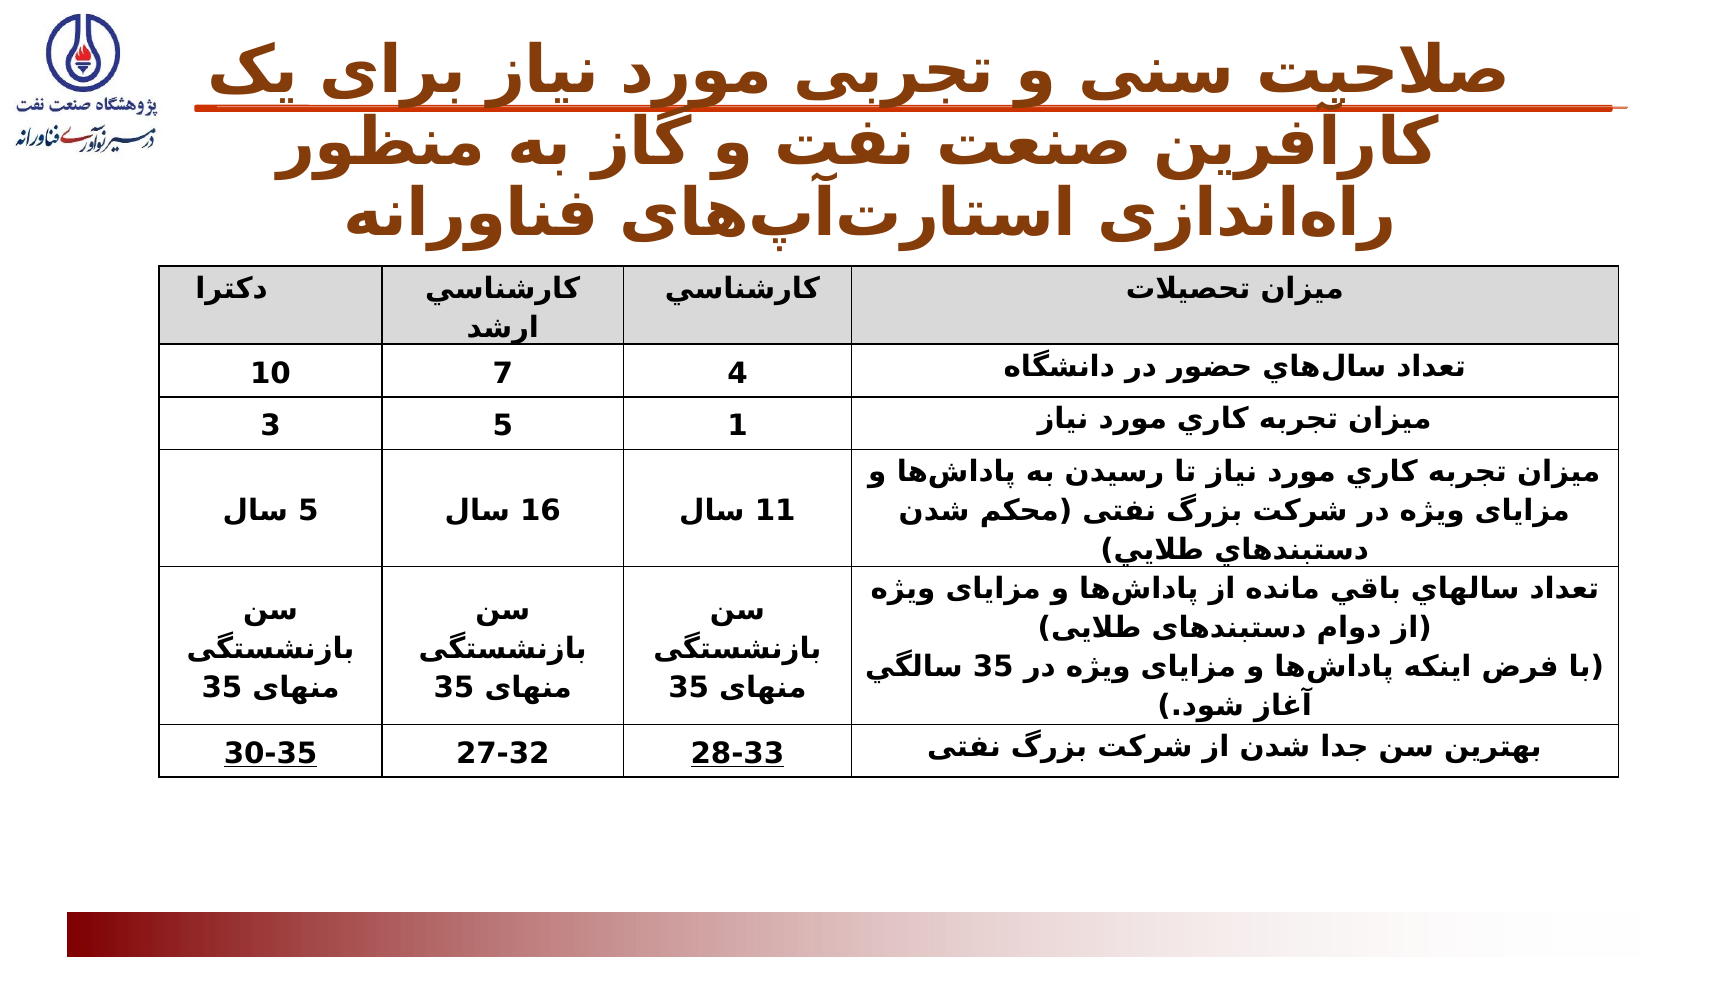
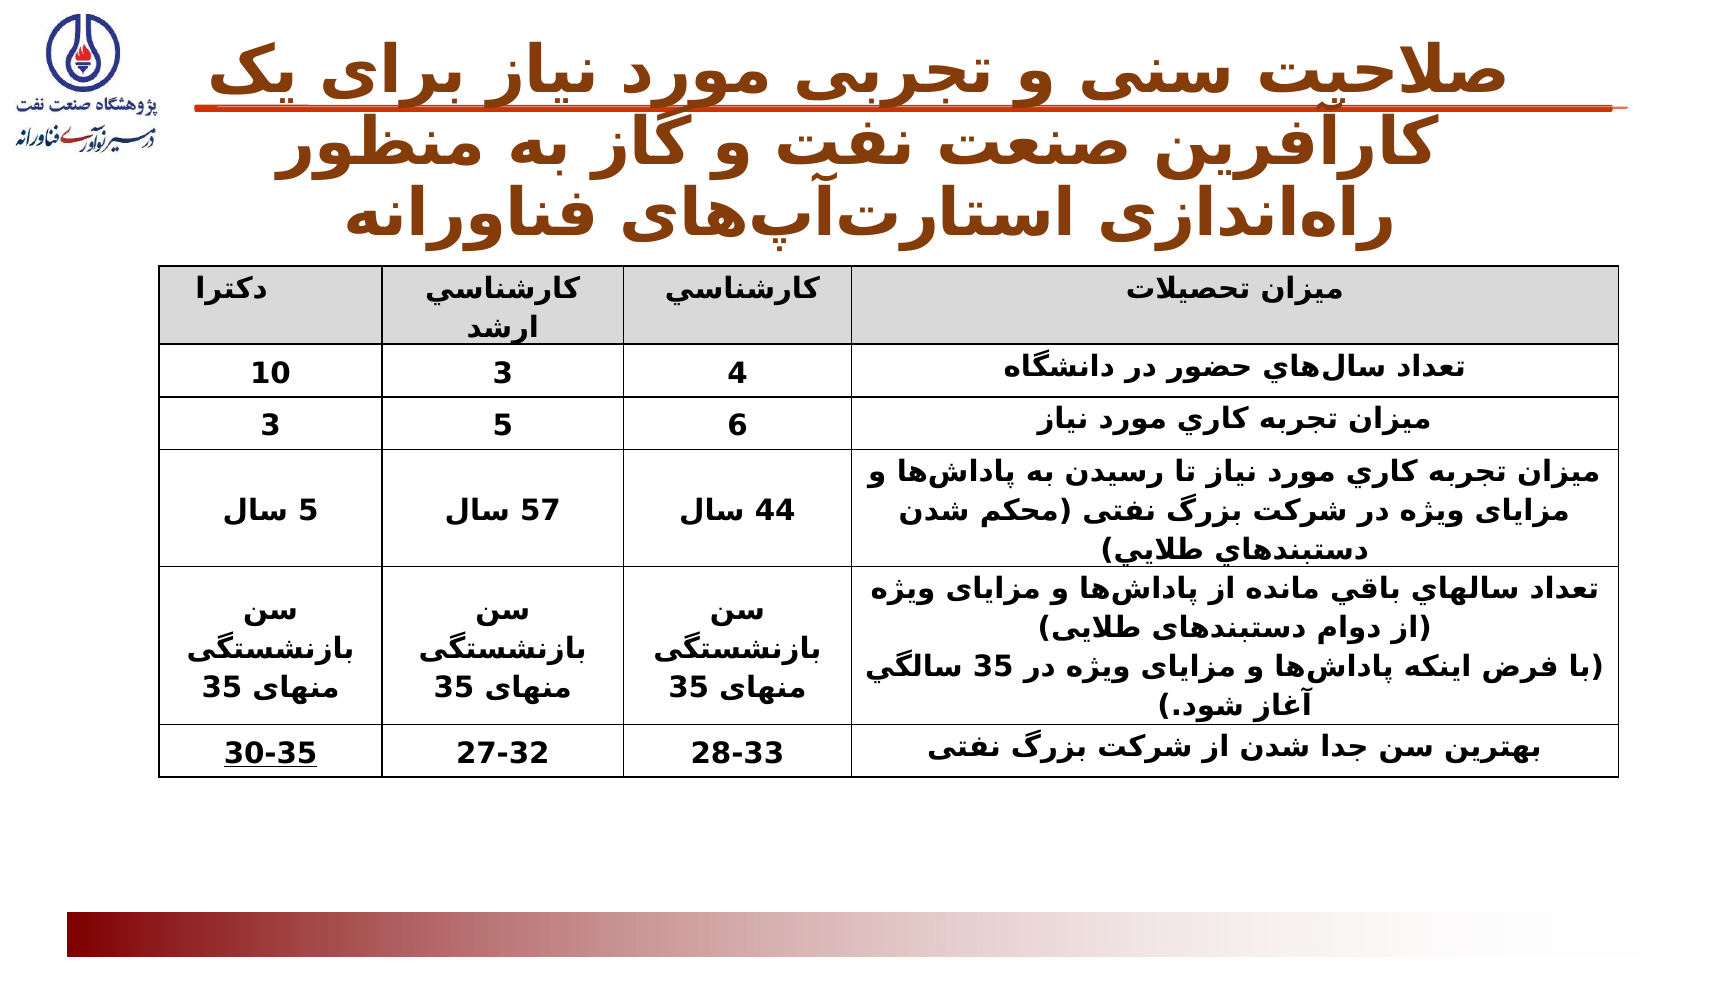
10 7: 7 -> 3
1: 1 -> 6
16: 16 -> 57
11: 11 -> 44
28-33 underline: present -> none
